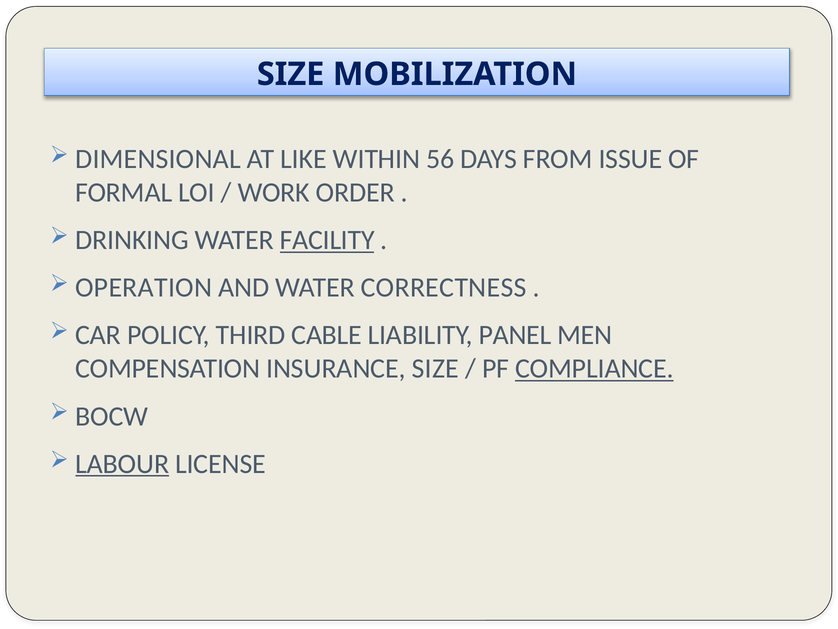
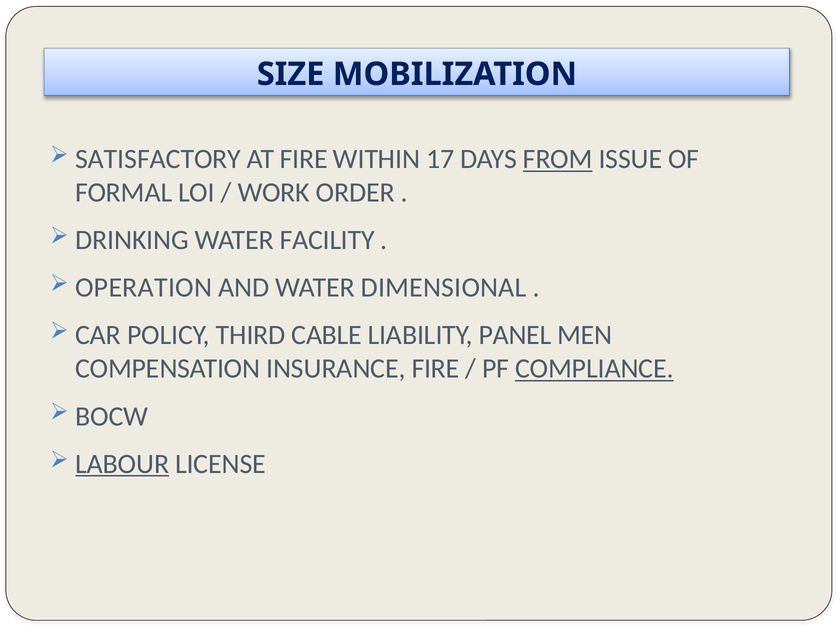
DIMENSIONAL: DIMENSIONAL -> SATISFACTORY
AT LIKE: LIKE -> FIRE
56: 56 -> 17
FROM underline: none -> present
FACILITY underline: present -> none
CORRECTNESS: CORRECTNESS -> DIMENSIONAL
INSURANCE SIZE: SIZE -> FIRE
